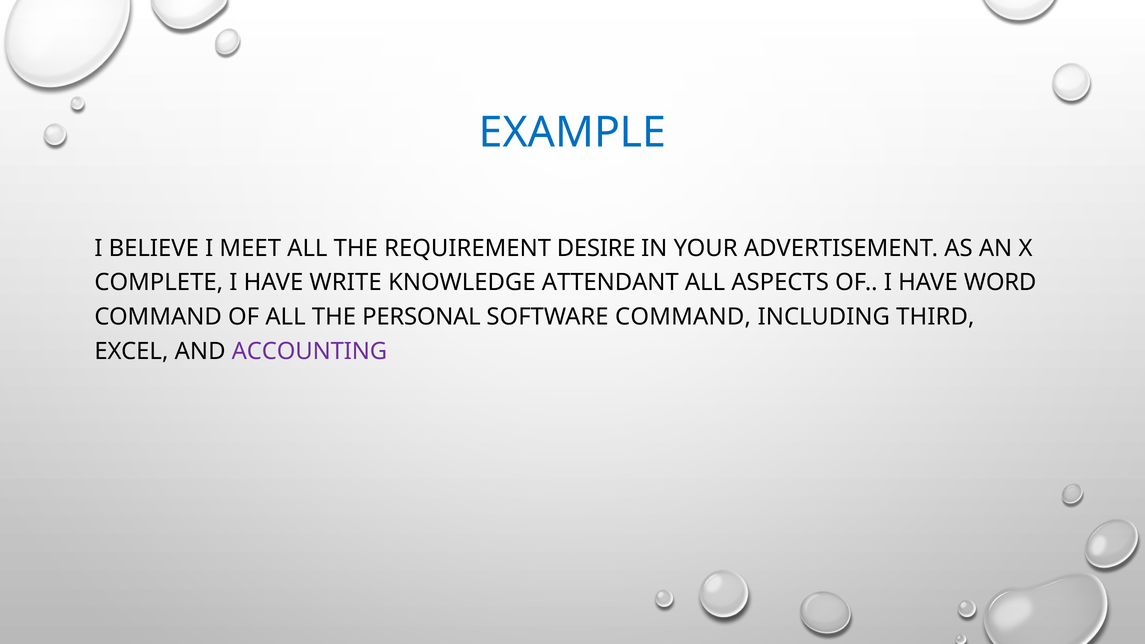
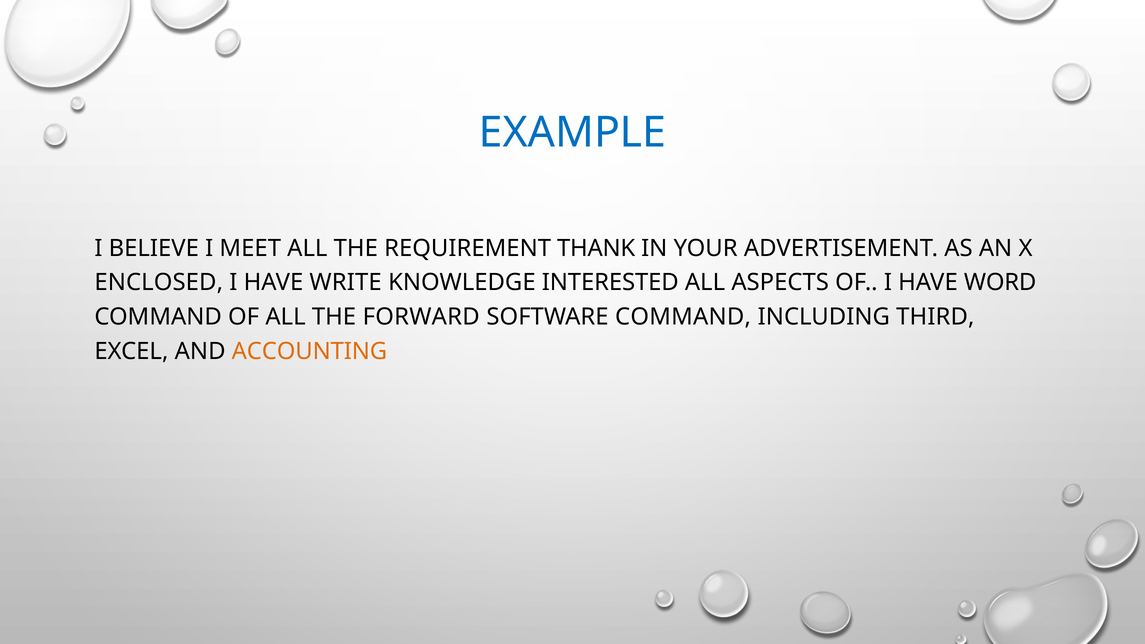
DESIRE: DESIRE -> THANK
COMPLETE: COMPLETE -> ENCLOSED
ATTENDANT: ATTENDANT -> INTERESTED
PERSONAL: PERSONAL -> FORWARD
ACCOUNTING colour: purple -> orange
